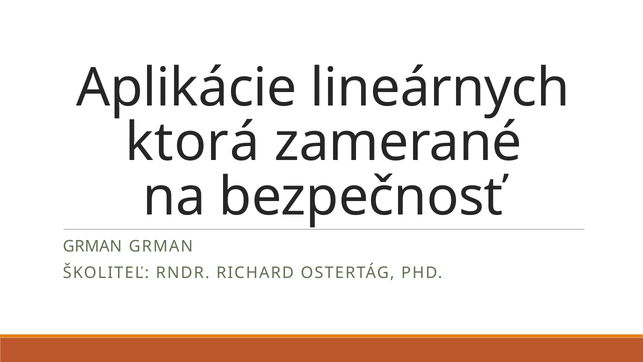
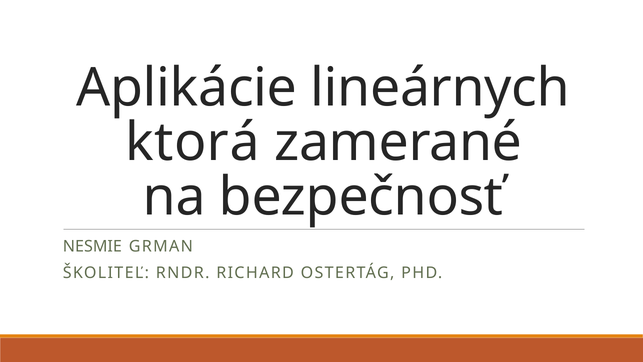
GRMAN at (92, 246): GRMAN -> NESMIE
